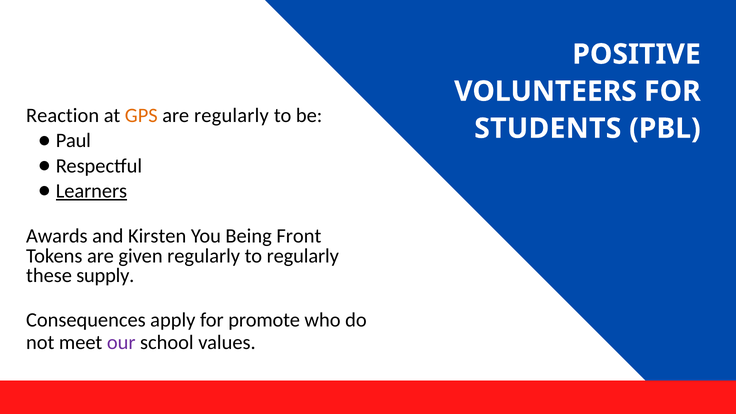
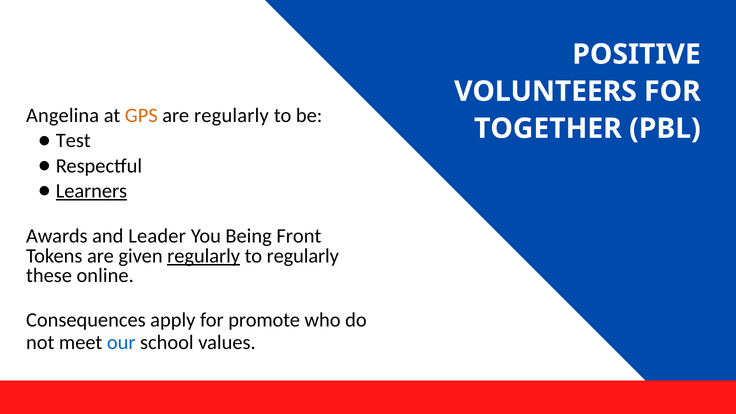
Reaction: Reaction -> Angelina
STUDENTS: STUDENTS -> TOGETHER
Paul: Paul -> Test
Kirsten: Kirsten -> Leader
regularly at (204, 256) underline: none -> present
supply: supply -> online
our colour: purple -> blue
